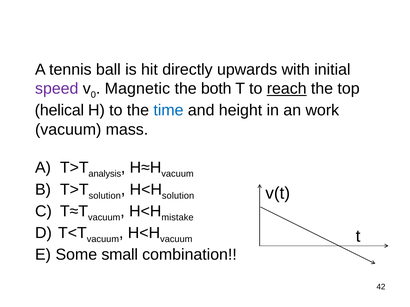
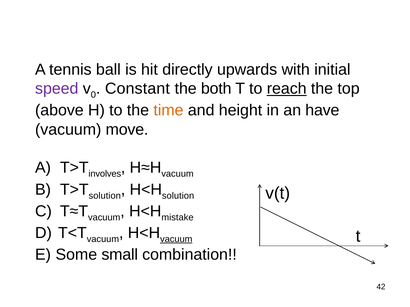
Magnetic: Magnetic -> Constant
helical: helical -> above
time colour: blue -> orange
work: work -> have
mass: mass -> move
analysis: analysis -> involves
vacuum at (176, 240) underline: none -> present
